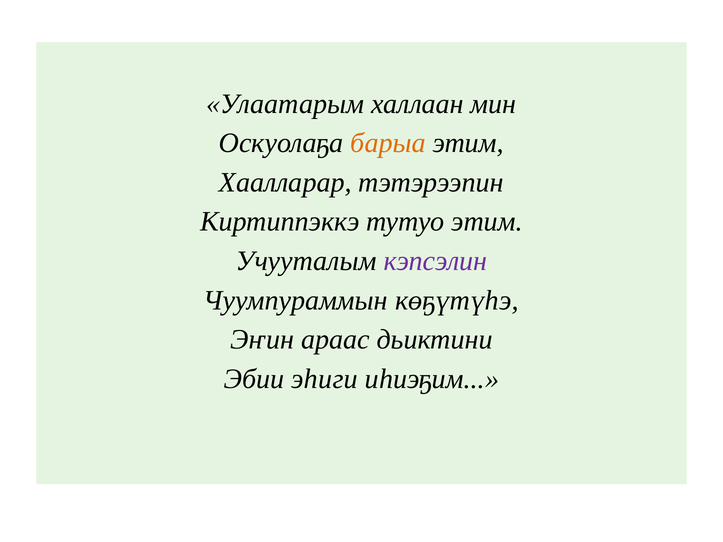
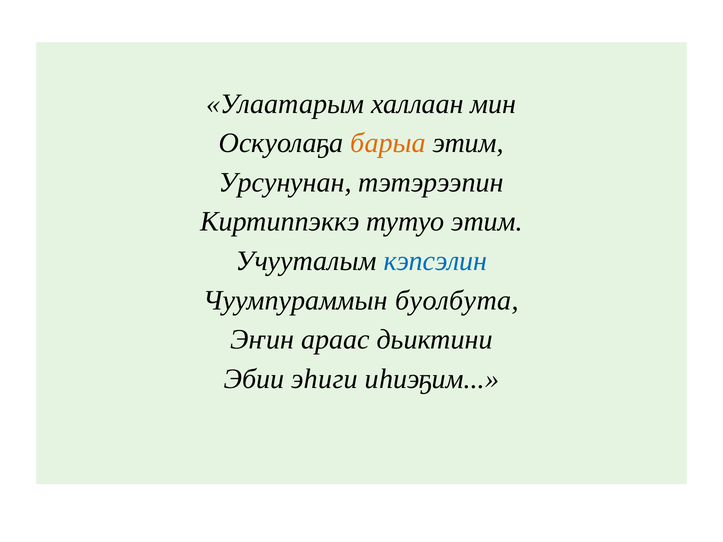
Хаалларар: Хаалларар -> Урсунунан
кэпсэлин colour: purple -> blue
көҕүтүһэ: көҕүтүһэ -> буолбута
